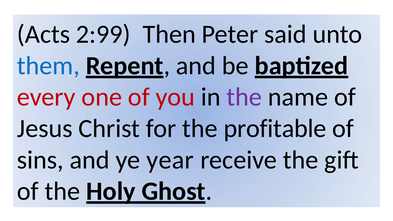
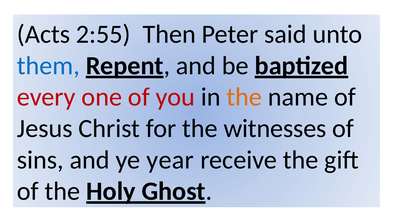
2:99: 2:99 -> 2:55
the at (244, 97) colour: purple -> orange
profitable: profitable -> witnesses
